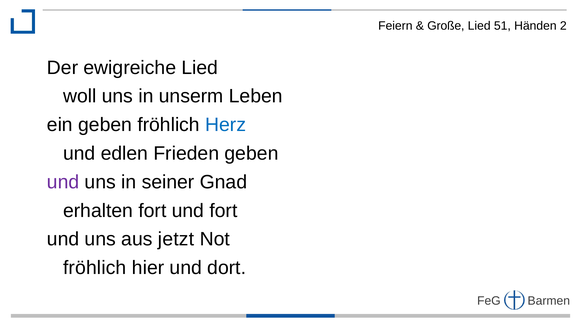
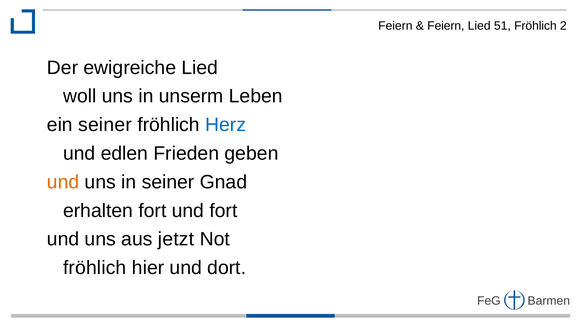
Große at (446, 26): Große -> Feiern
51 Händen: Händen -> Fröhlich
ein geben: geben -> seiner
und at (63, 182) colour: purple -> orange
